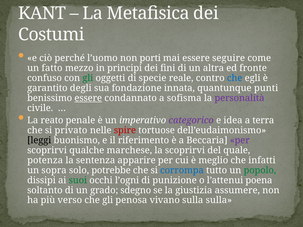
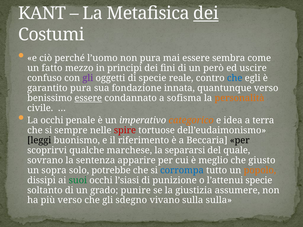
dei at (206, 13) underline: none -> present
non porti: porti -> pura
seguire: seguire -> sembra
altra: altra -> però
fronte: fronte -> uscire
gli at (88, 78) colour: green -> purple
garantito degli: degli -> pura
quantunque punti: punti -> verso
personalità colour: purple -> orange
La reato: reato -> occhi
categorico colour: purple -> orange
privato: privato -> sempre
per at (240, 140) colour: purple -> black
la scoprirvi: scoprirvi -> separarsi
potenza: potenza -> sovrano
infatti: infatti -> giusto
popolo colour: green -> orange
l’ogni: l’ogni -> l’siasi
l’attenui poena: poena -> specie
sdegno: sdegno -> punire
penosa: penosa -> sdegno
